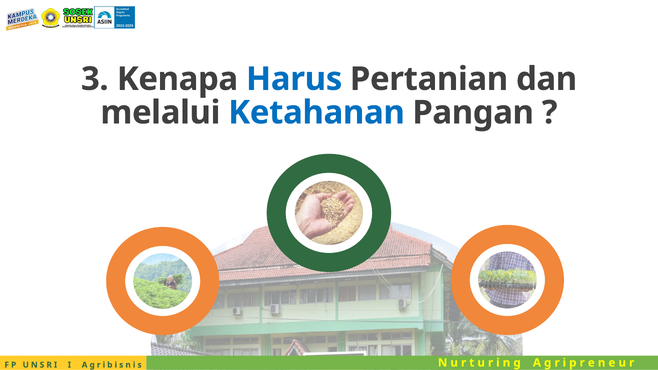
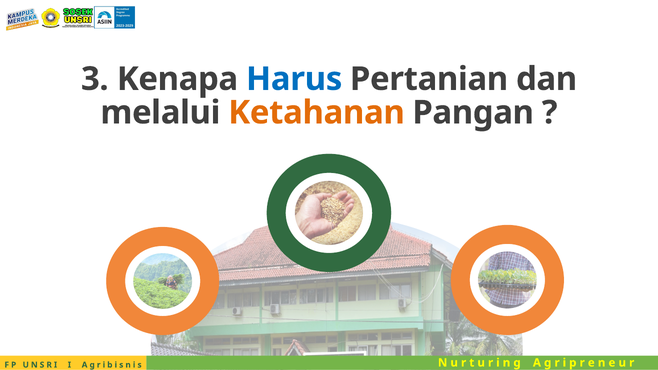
Ketahanan colour: blue -> orange
